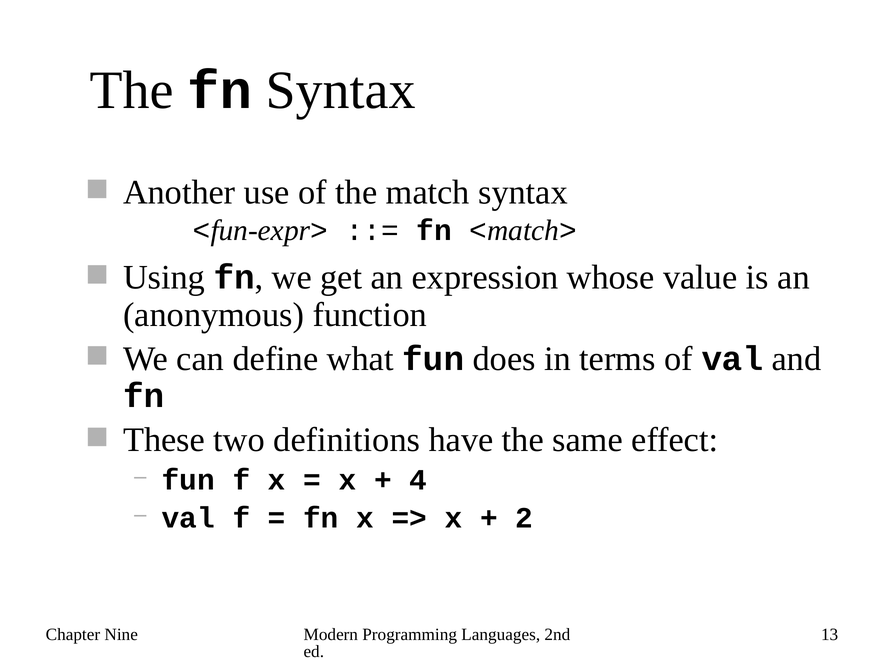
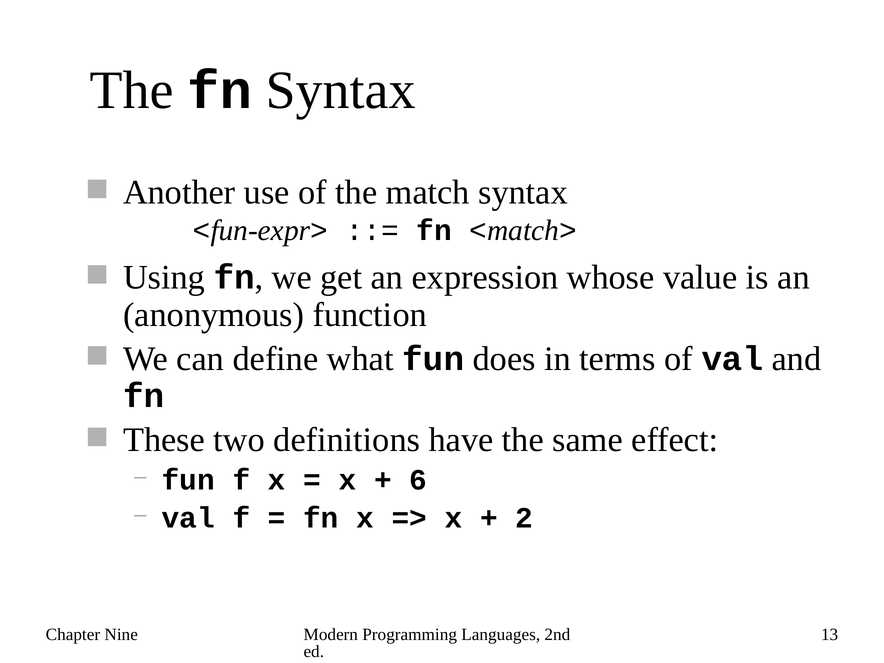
4: 4 -> 6
